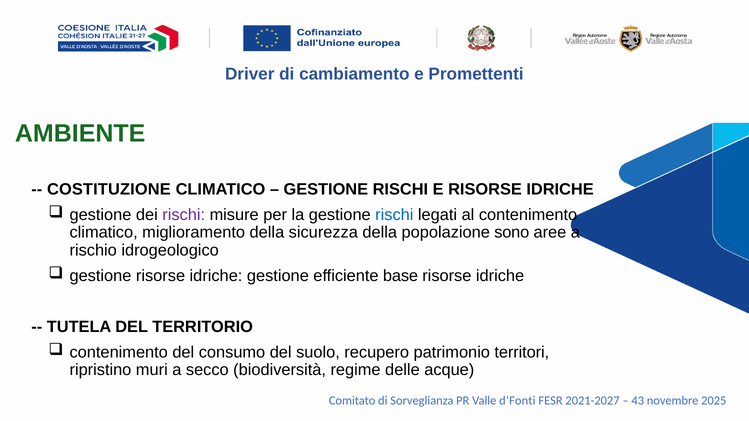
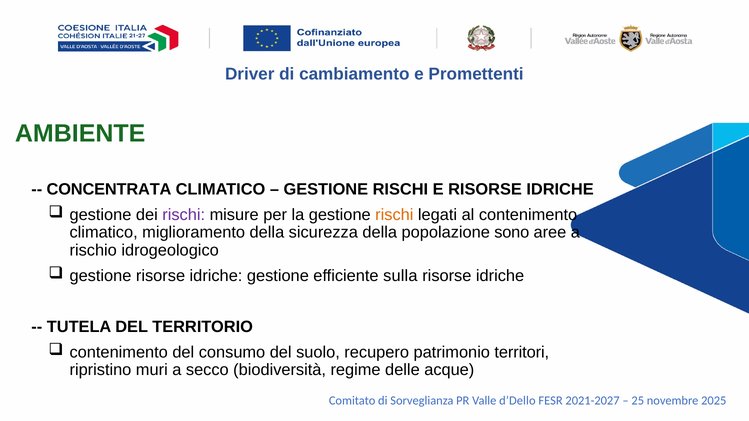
COSTITUZIONE: COSTITUZIONE -> CONCENTRATA
rischi at (394, 215) colour: blue -> orange
base: base -> sulla
d’Fonti: d’Fonti -> d’Dello
43: 43 -> 25
